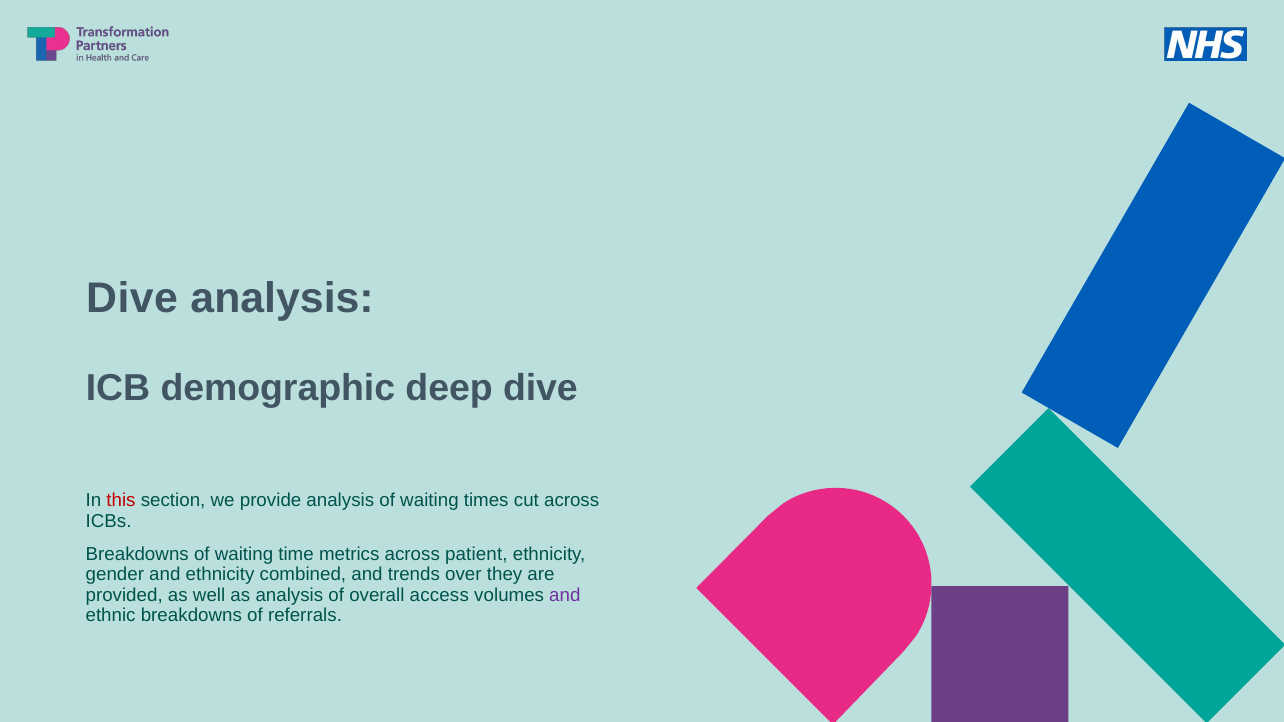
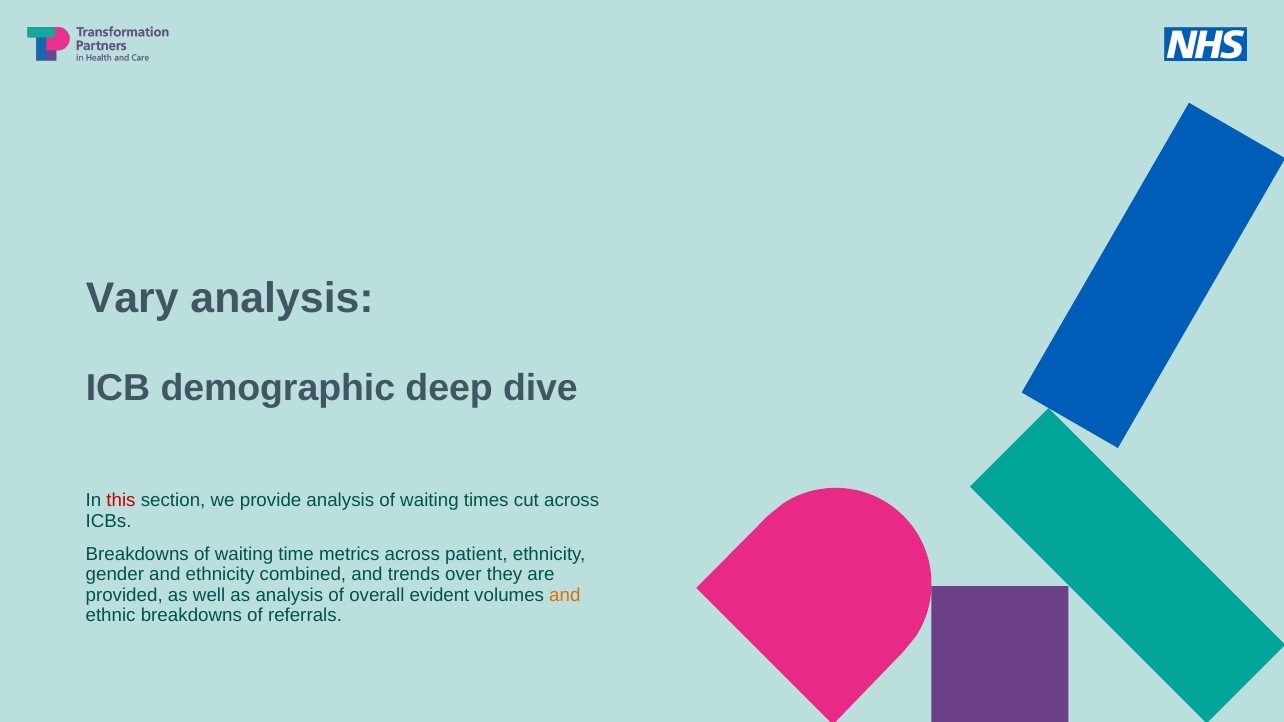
Dive at (132, 298): Dive -> Vary
access: access -> evident
and at (565, 595) colour: purple -> orange
